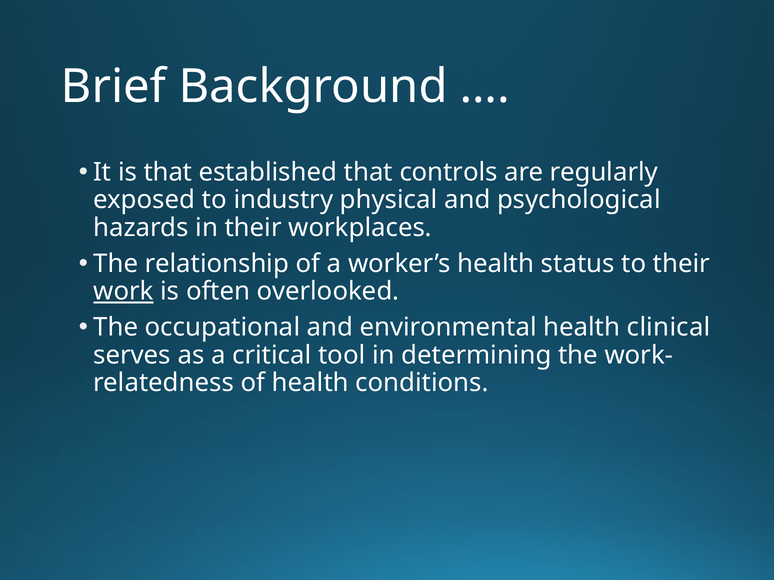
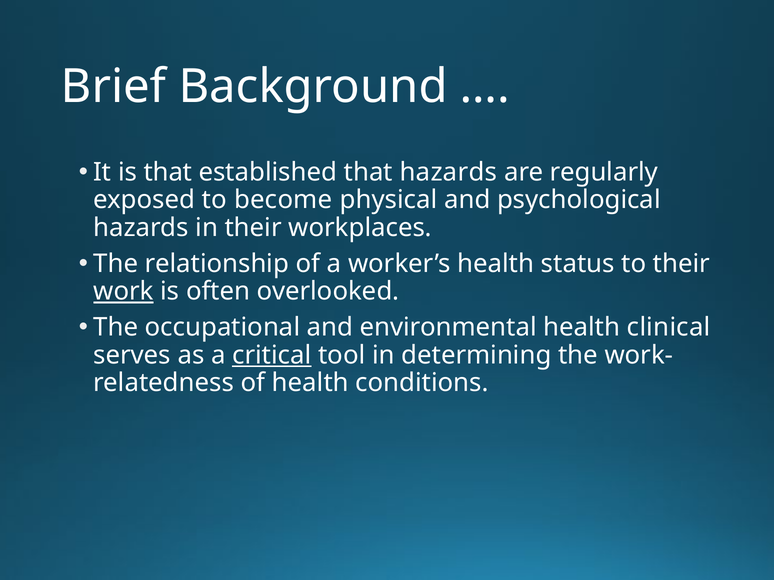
that controls: controls -> hazards
industry: industry -> become
critical underline: none -> present
